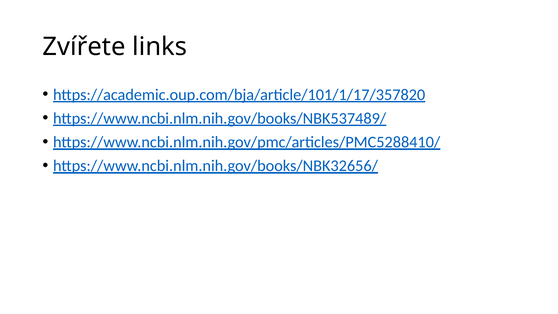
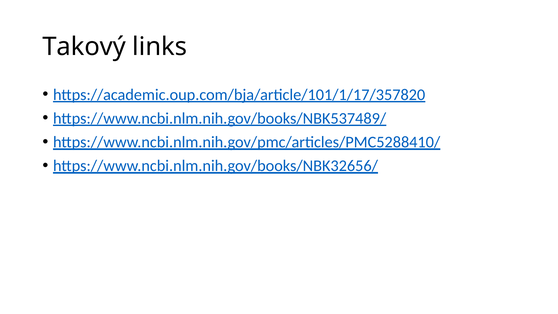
Zvířete: Zvířete -> Takový
